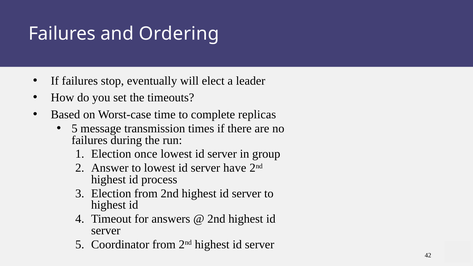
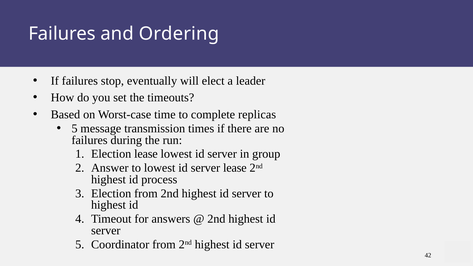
Election once: once -> lease
server have: have -> lease
